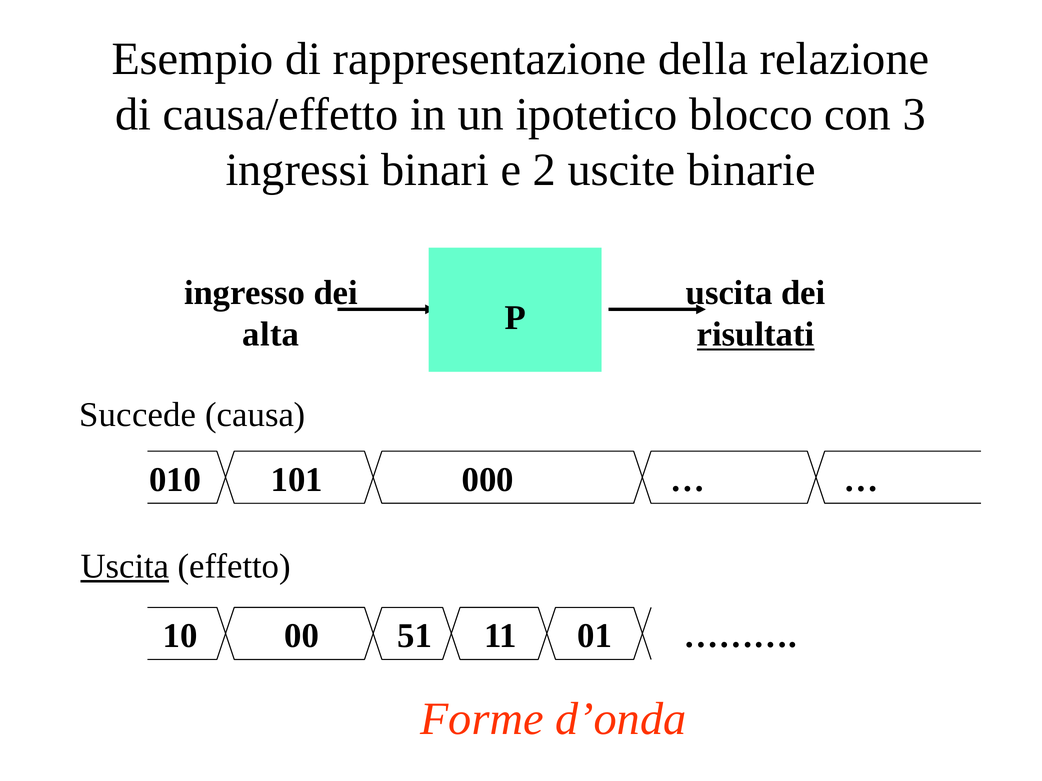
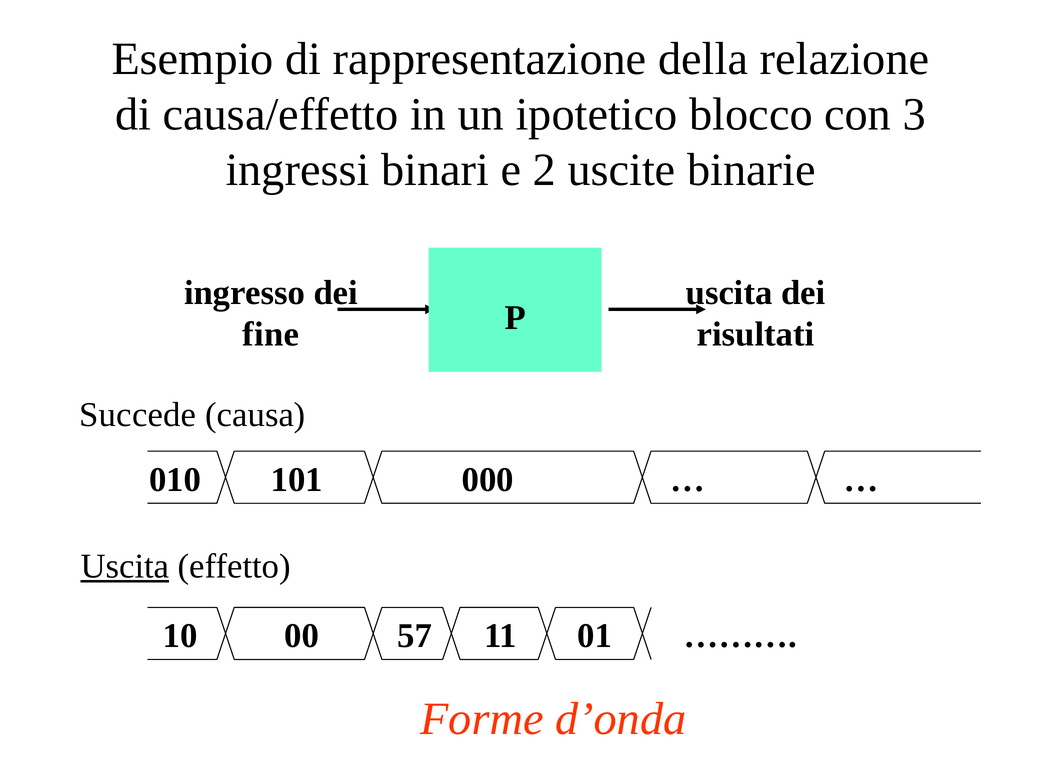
alta: alta -> fine
risultati underline: present -> none
51: 51 -> 57
